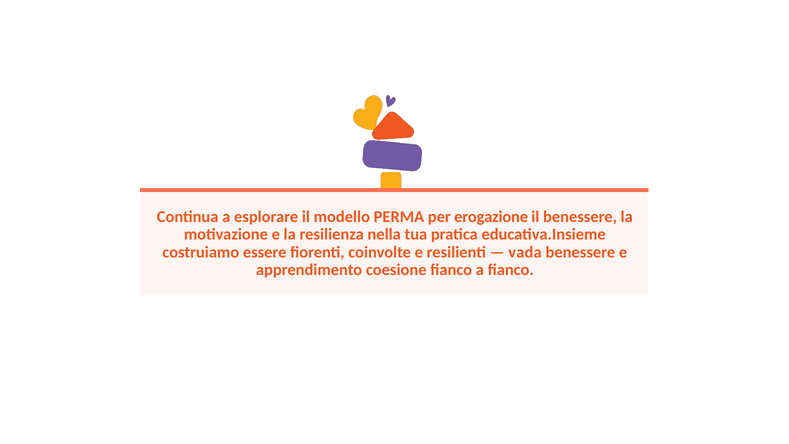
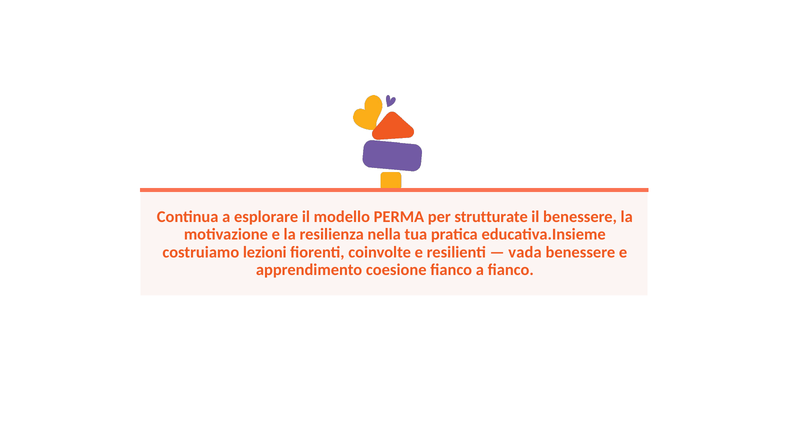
erogazione: erogazione -> strutturate
essere: essere -> lezioni
